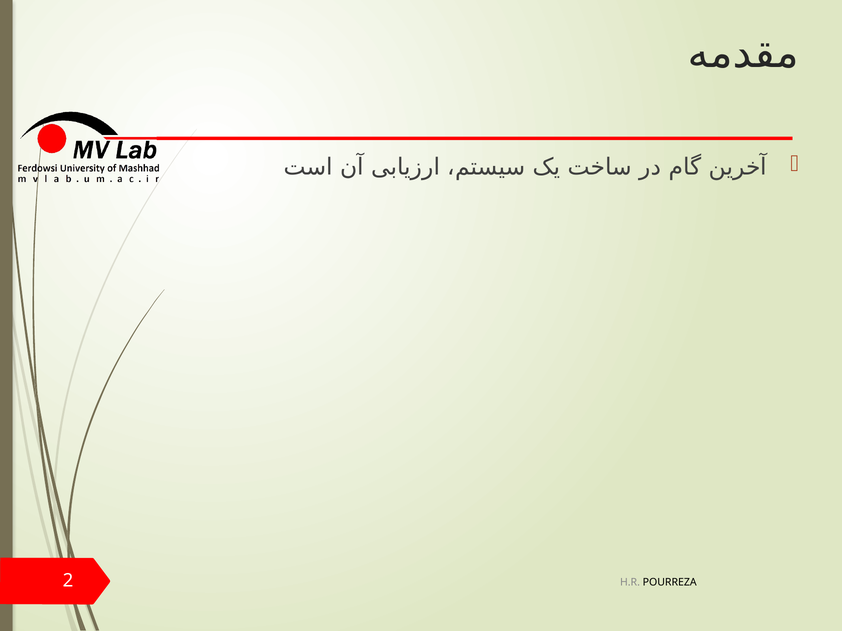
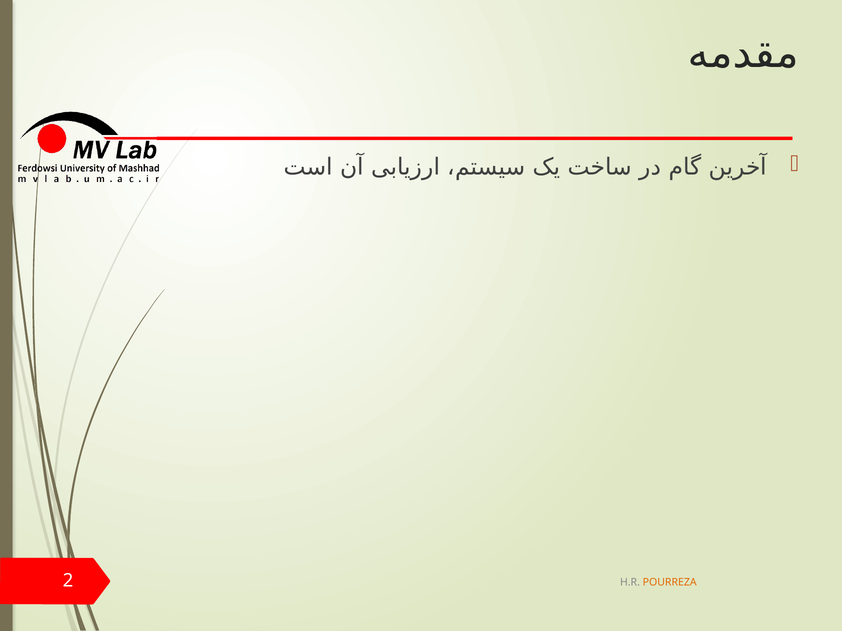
POURREZA colour: black -> orange
